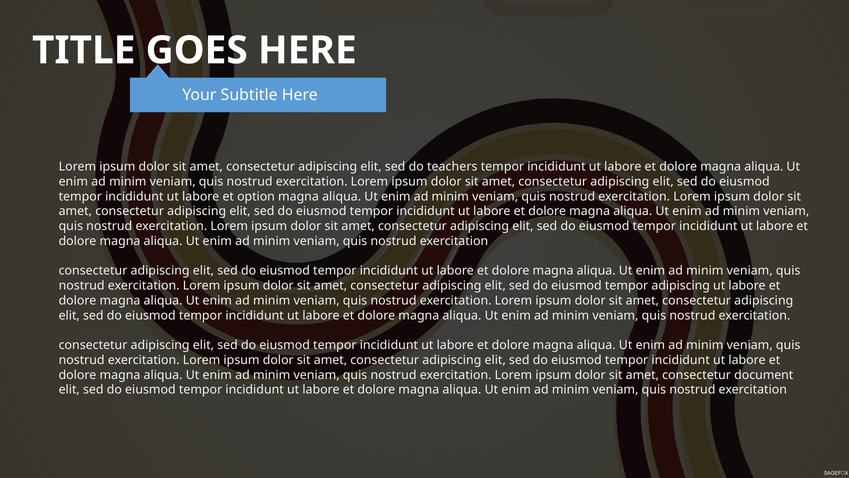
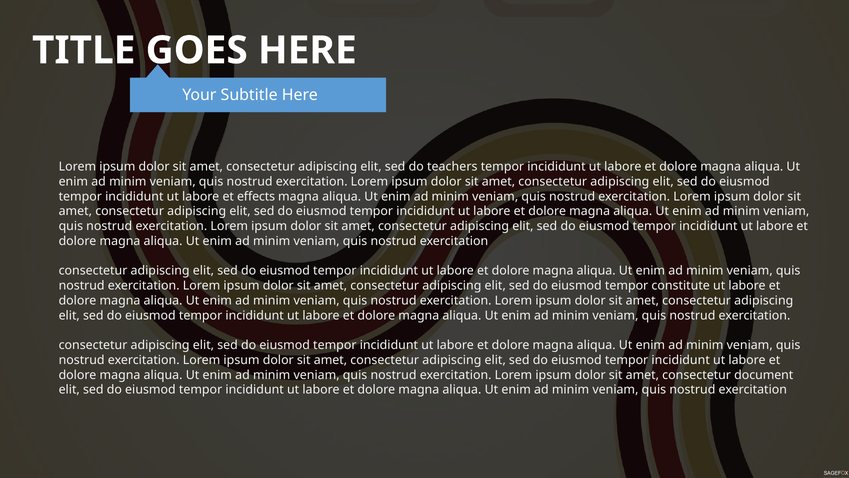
option: option -> effects
tempor adipiscing: adipiscing -> constitute
